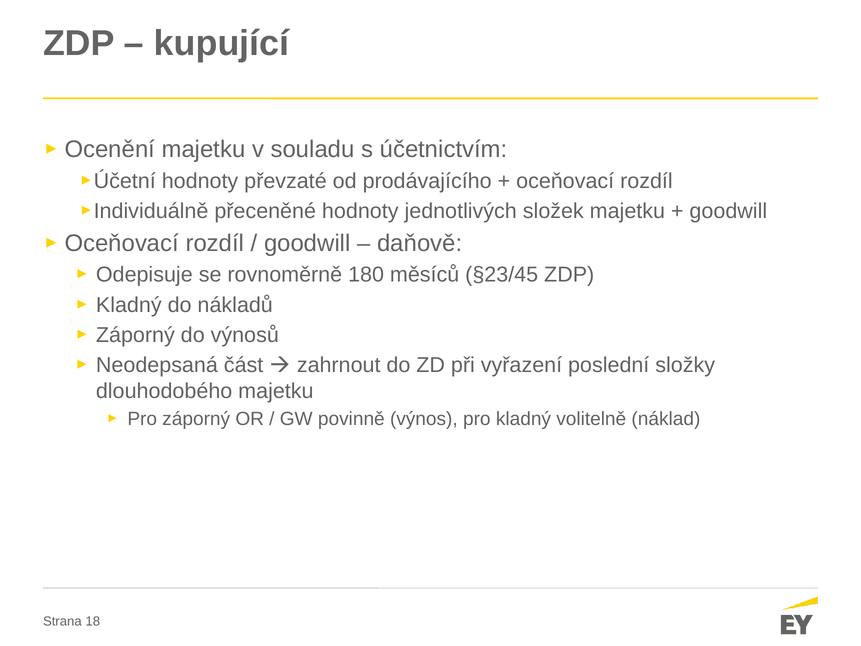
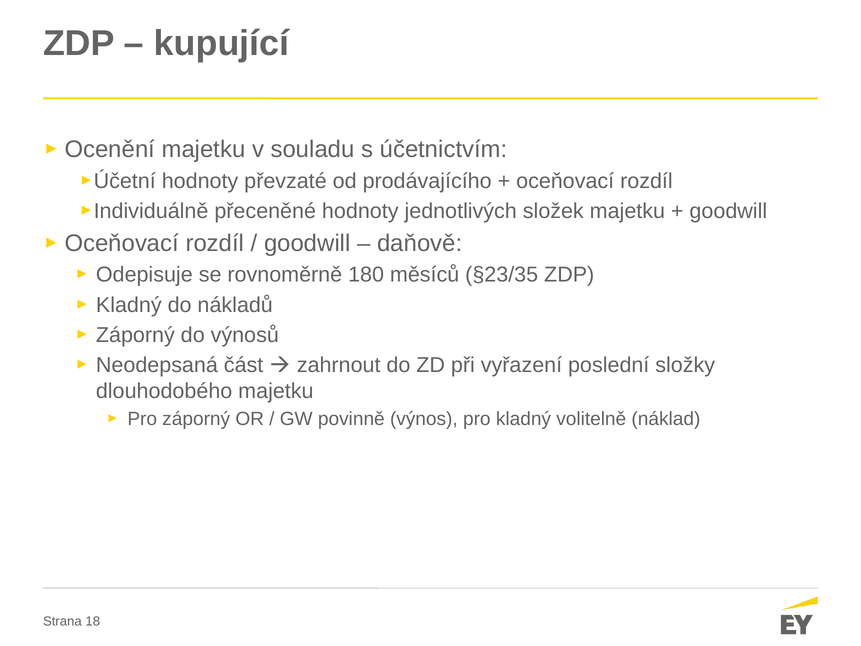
§23/45: §23/45 -> §23/35
